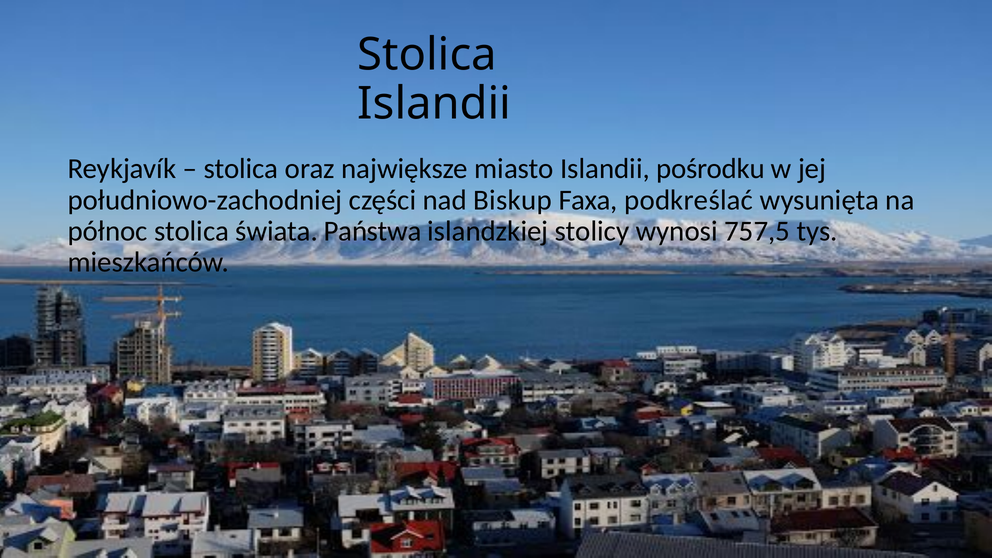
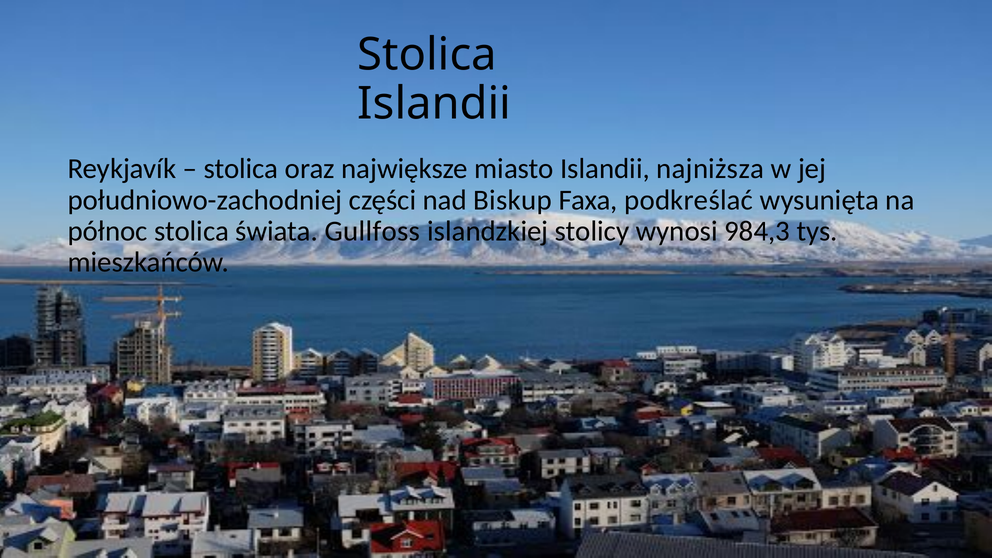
pośrodku: pośrodku -> najniższa
Państwa: Państwa -> Gullfoss
757,5: 757,5 -> 984,3
